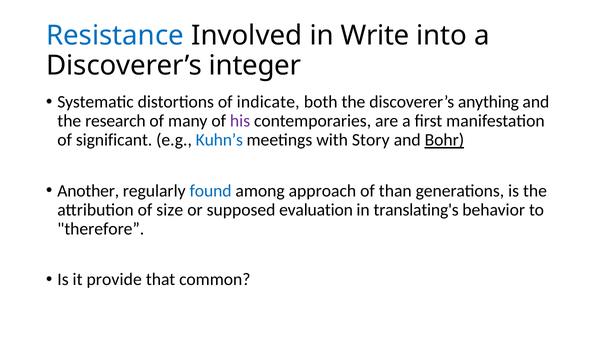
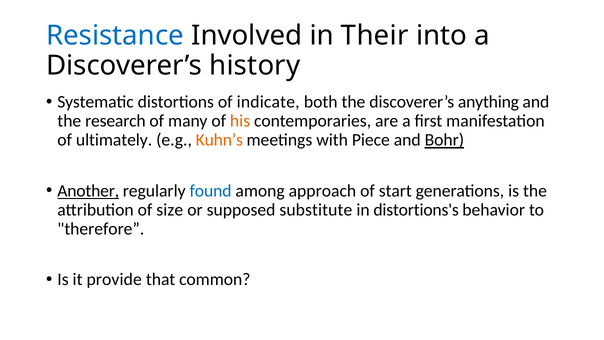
Write: Write -> Their
integer: integer -> history
his colour: purple -> orange
significant: significant -> ultimately
Kuhn’s colour: blue -> orange
Story: Story -> Piece
Another underline: none -> present
than: than -> start
evaluation: evaluation -> substitute
translating's: translating's -> distortions's
